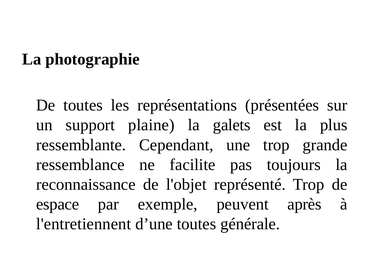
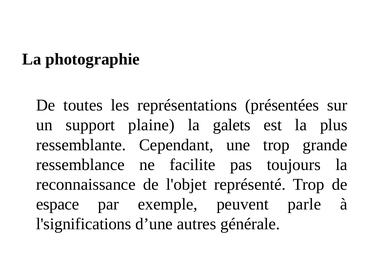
après: après -> parle
l'entretiennent: l'entretiennent -> l'significations
d’une toutes: toutes -> autres
